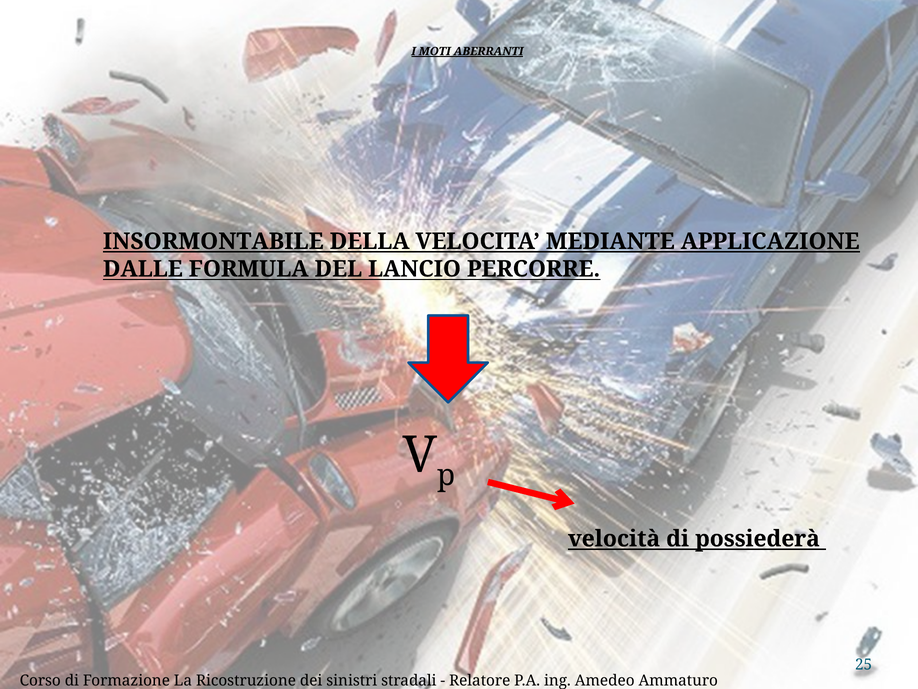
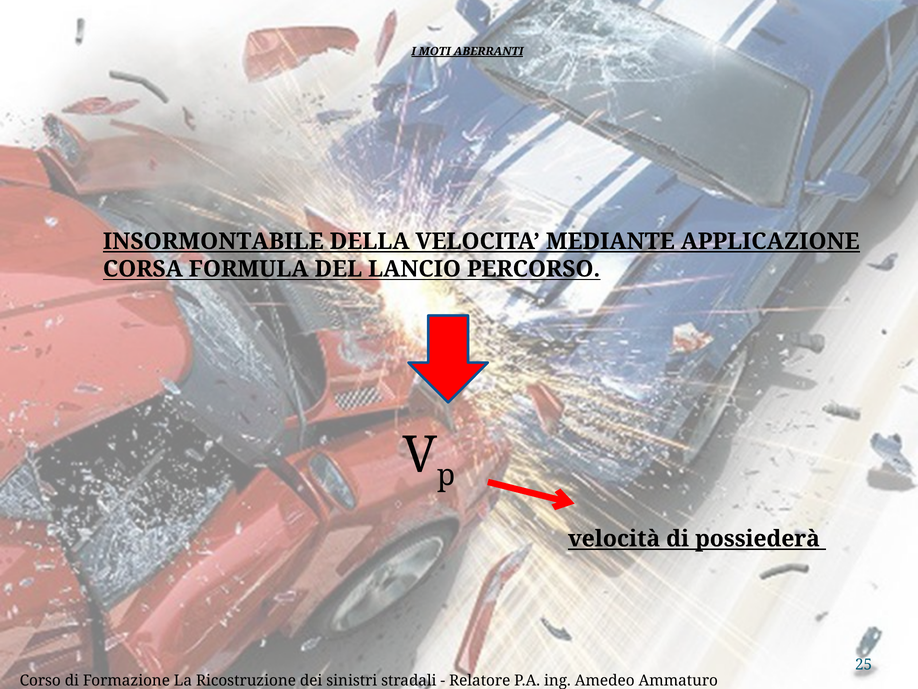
DALLE: DALLE -> CORSA
PERCORRE: PERCORRE -> PERCORSO
